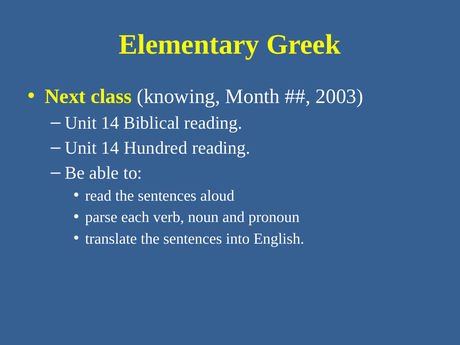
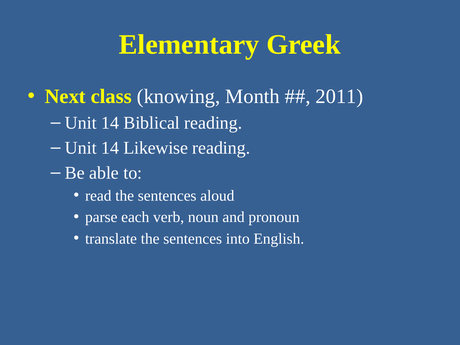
2003: 2003 -> 2011
Hundred: Hundred -> Likewise
